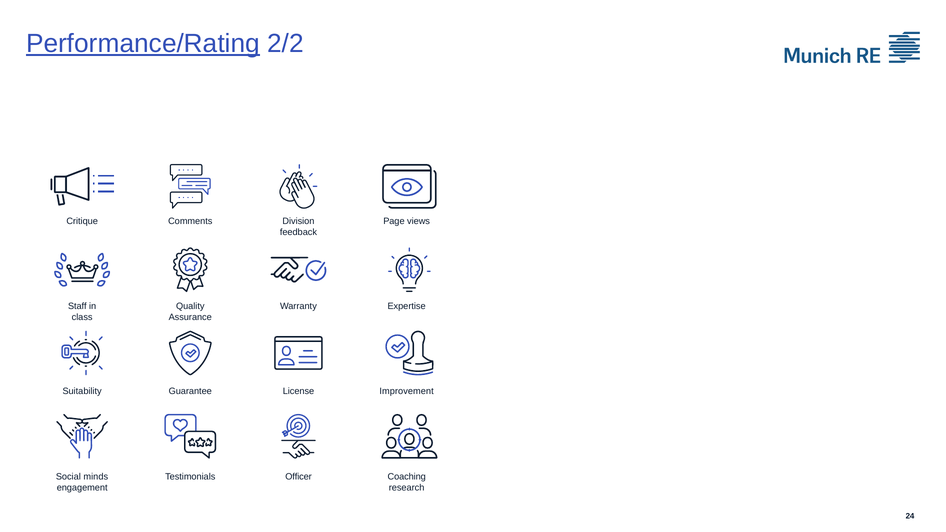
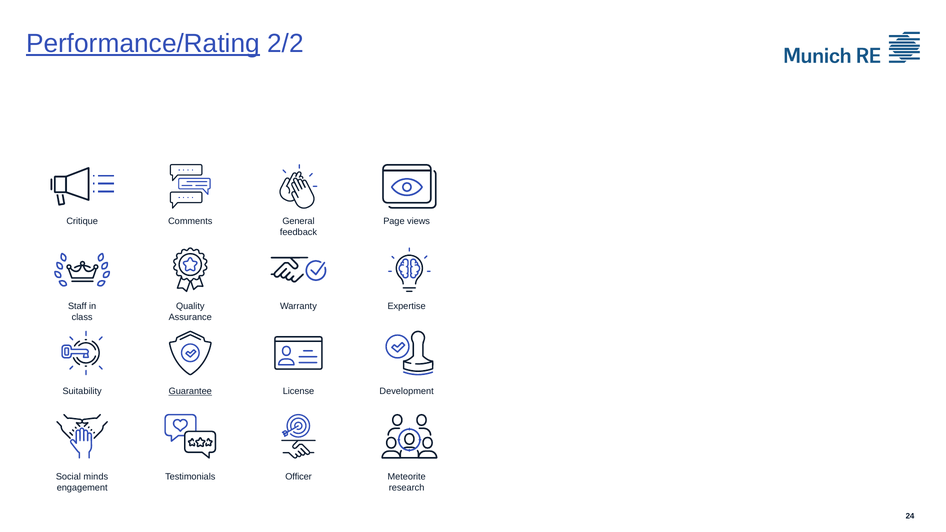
Division: Division -> General
Guarantee underline: none -> present
Improvement: Improvement -> Development
Coaching: Coaching -> Meteorite
